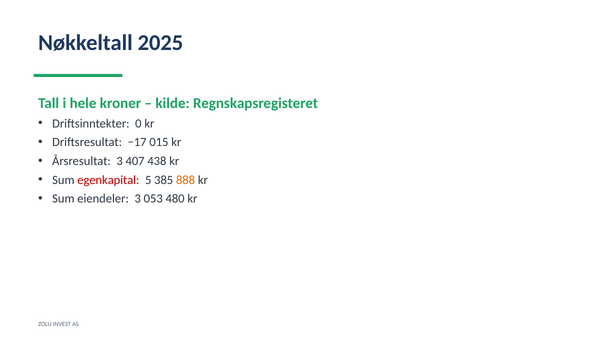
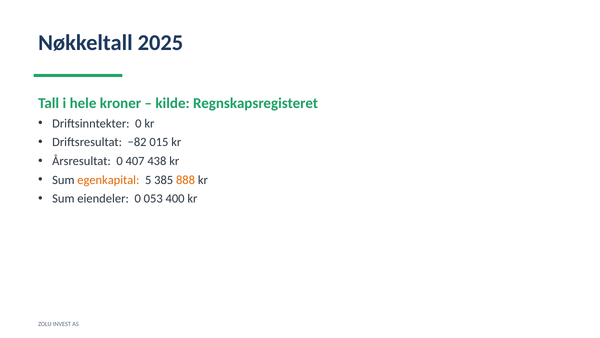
−17: −17 -> −82
Årsresultat 3: 3 -> 0
egenkapital colour: red -> orange
eiendeler 3: 3 -> 0
480: 480 -> 400
